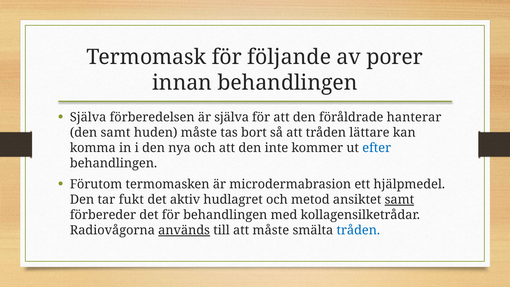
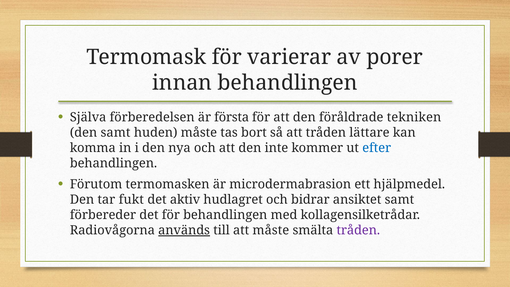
följande: följande -> varierar
är själva: själva -> första
hanterar: hanterar -> tekniken
metod: metod -> bidrar
samt at (399, 200) underline: present -> none
tråden at (358, 230) colour: blue -> purple
